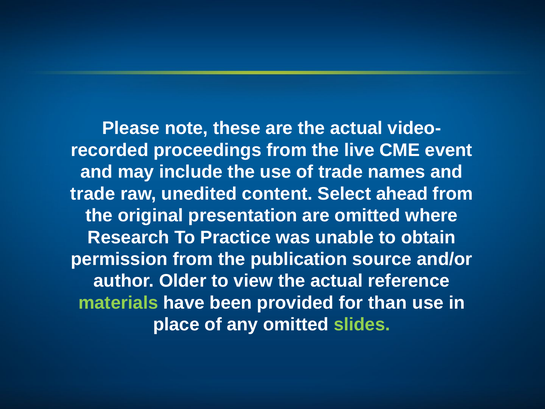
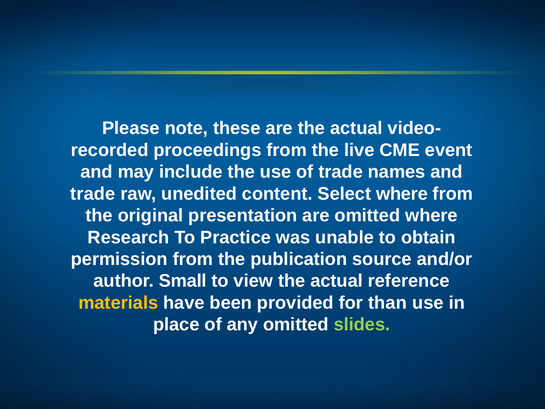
Select ahead: ahead -> where
Older: Older -> Small
materials colour: light green -> yellow
